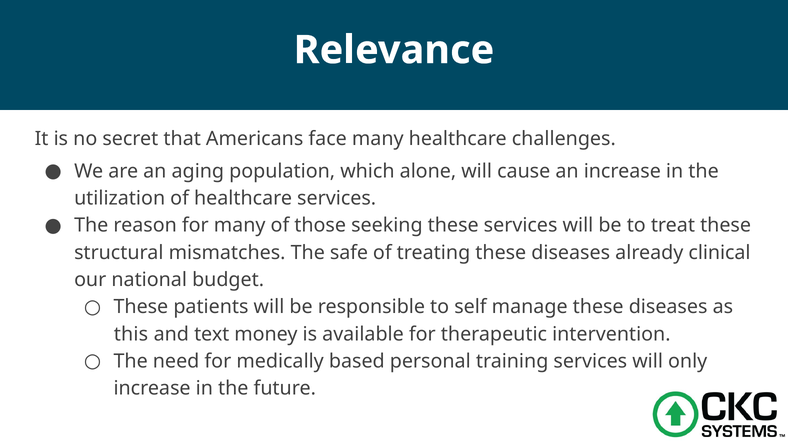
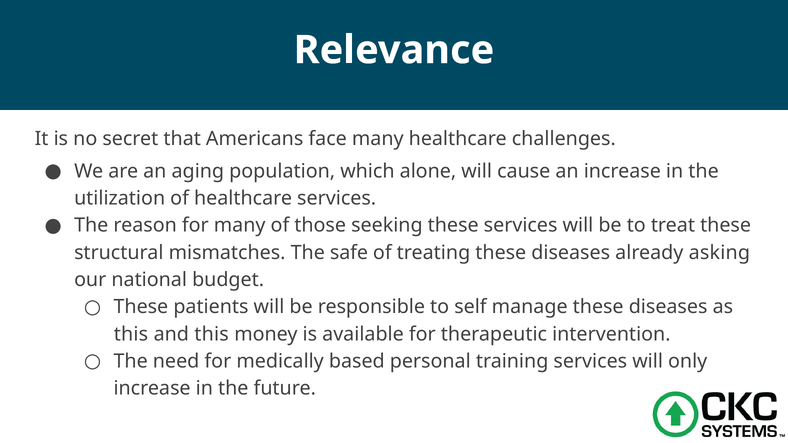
clinical: clinical -> asking
and text: text -> this
